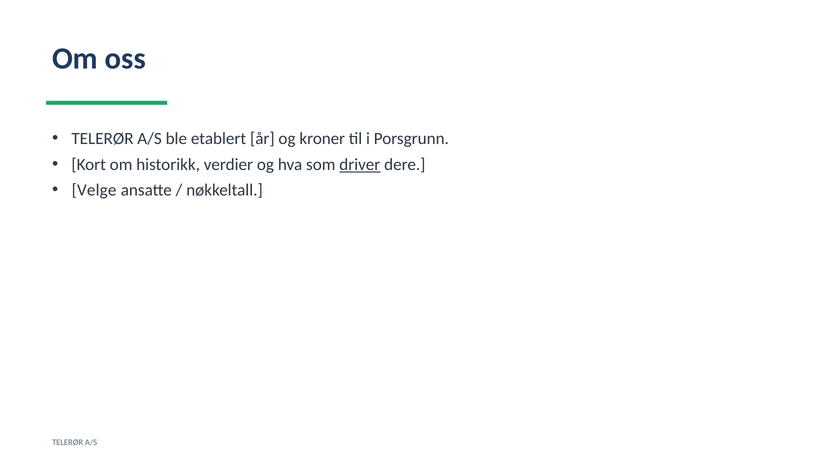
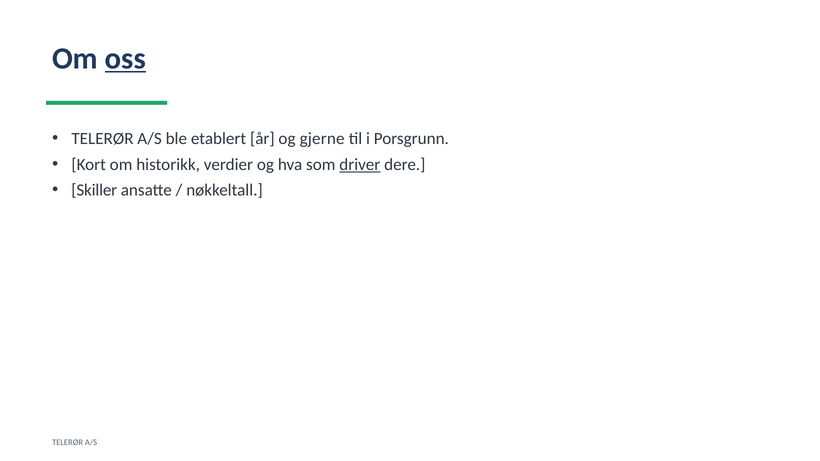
oss underline: none -> present
kroner: kroner -> gjerne
Velge: Velge -> Skiller
